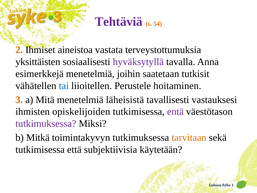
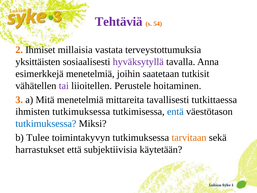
aineistoa: aineistoa -> millaisia
tai colour: blue -> purple
läheisistä: läheisistä -> mittareita
vastauksesi: vastauksesi -> tutkittaessa
ihmisten opiskelijoiden: opiskelijoiden -> tutkimuksessa
entä colour: purple -> blue
tutkimuksessa at (46, 124) colour: purple -> blue
Mitkä: Mitkä -> Tulee
tutkimisessa at (40, 149): tutkimisessa -> harrastukset
